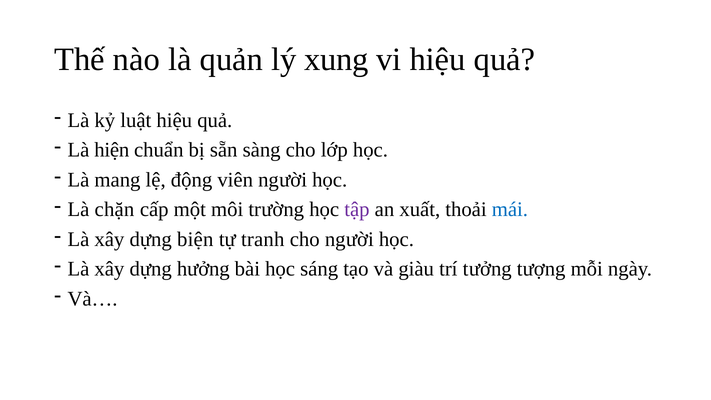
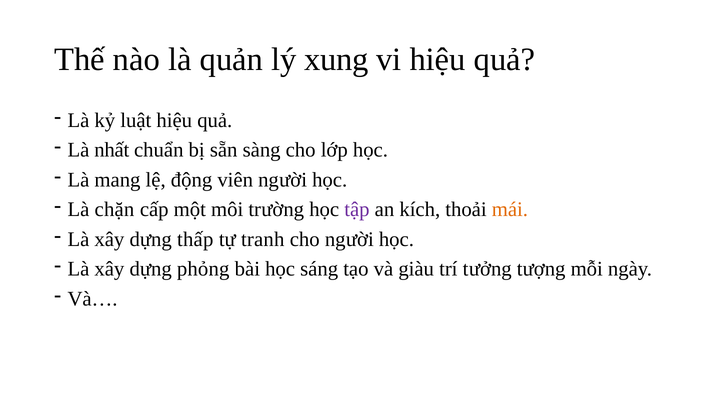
hiện: hiện -> nhất
xuất: xuất -> kích
mái colour: blue -> orange
biện: biện -> thấp
hưởng: hưởng -> phỏng
